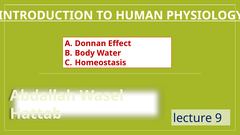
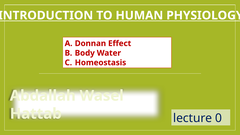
9: 9 -> 0
